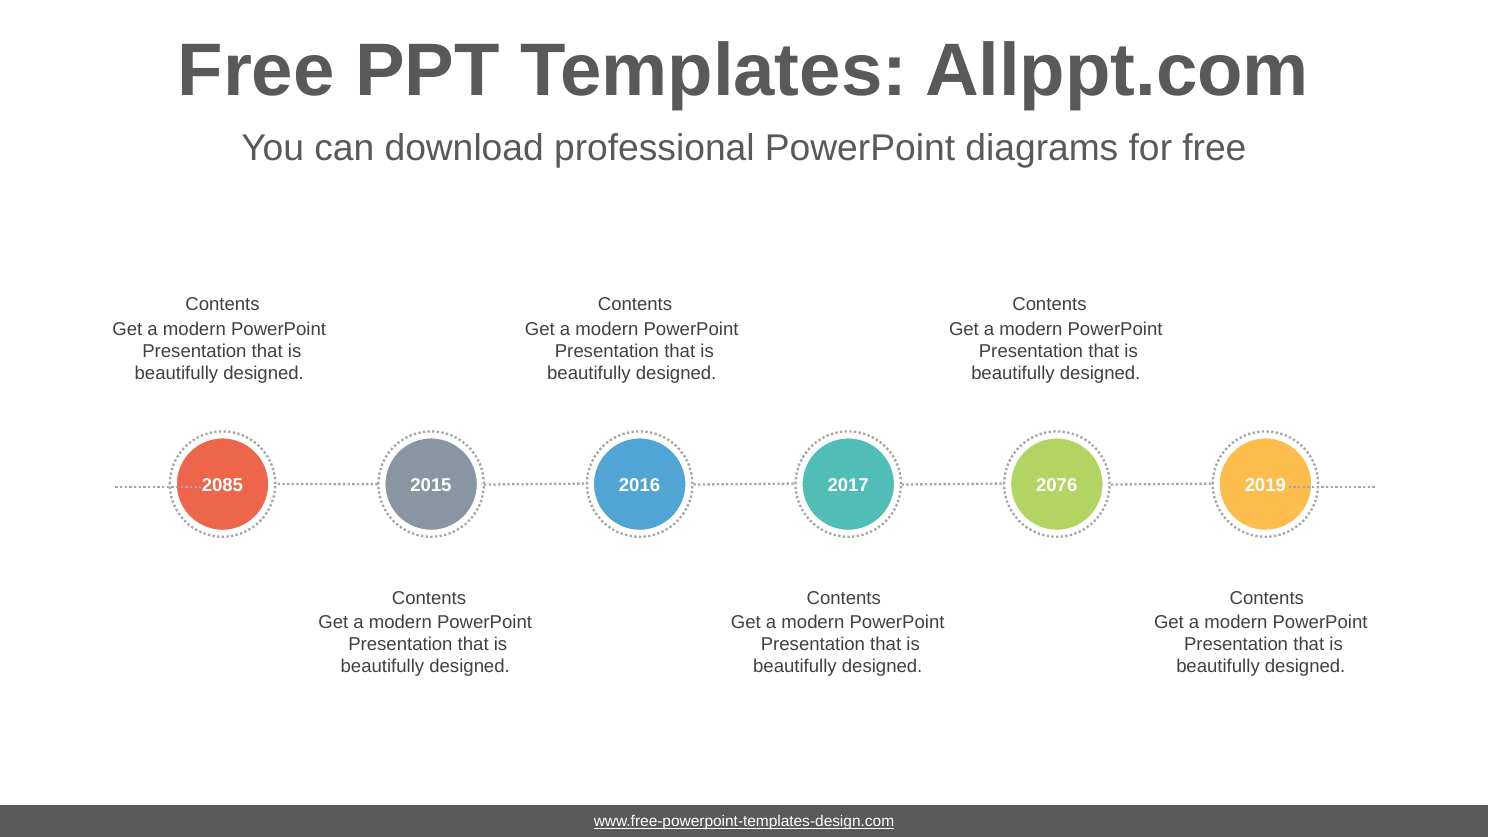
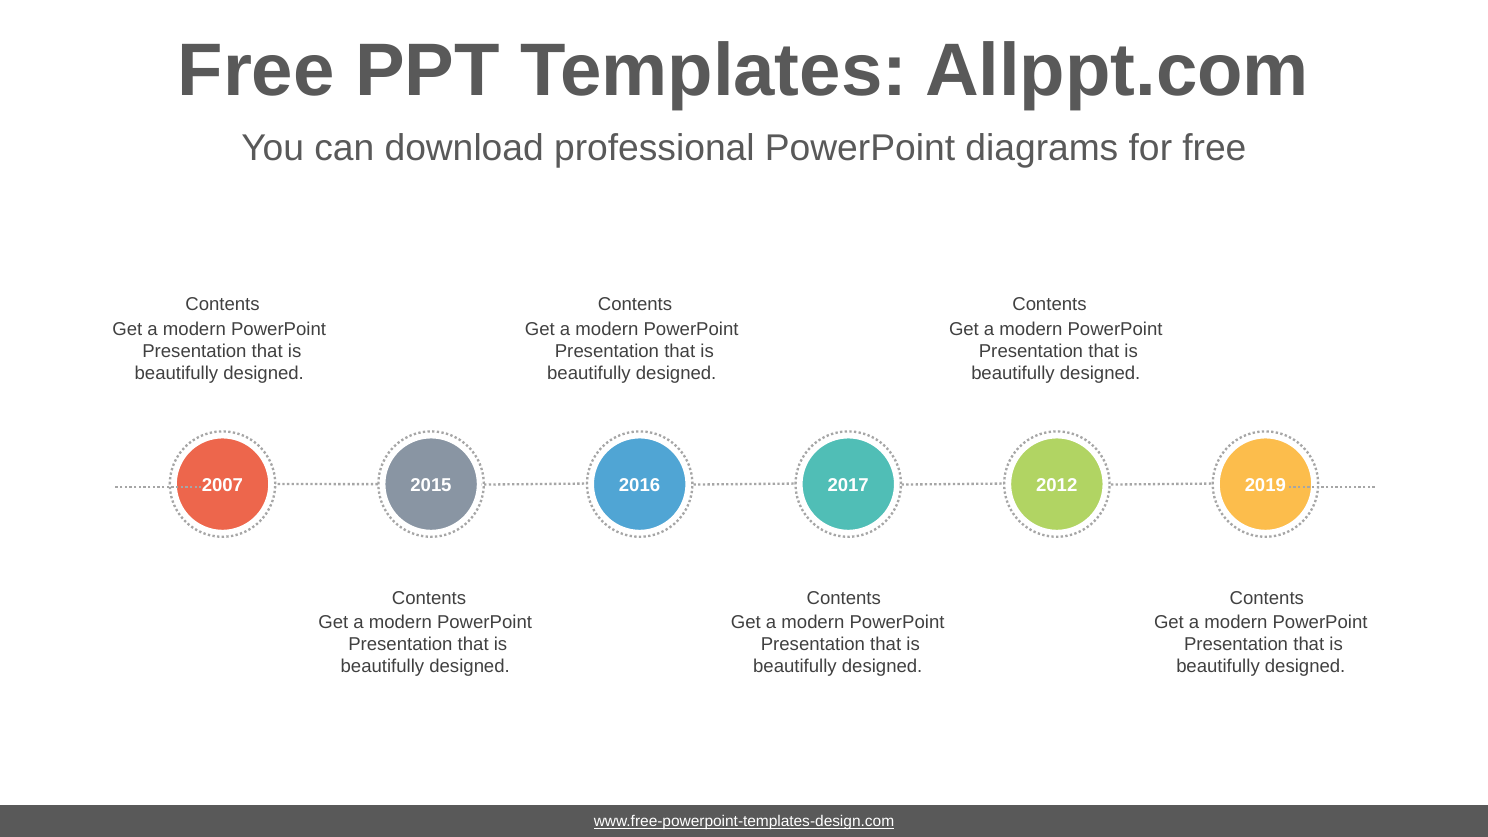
2085: 2085 -> 2007
2076: 2076 -> 2012
